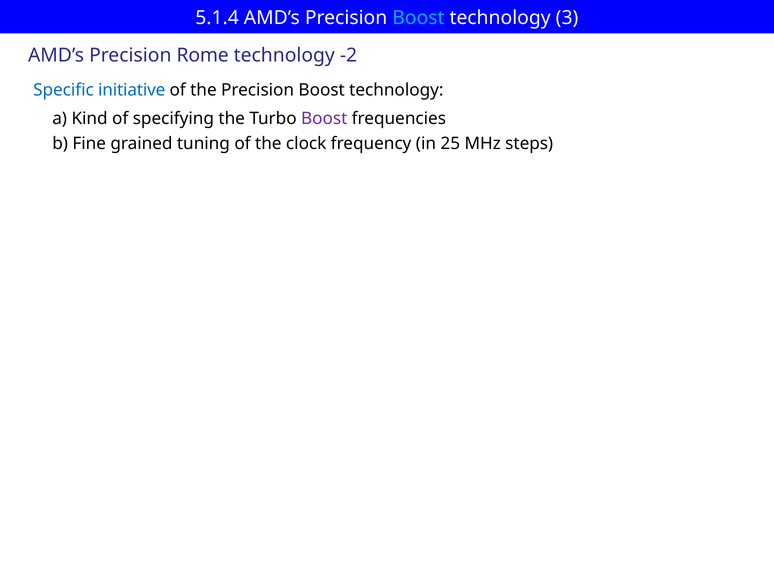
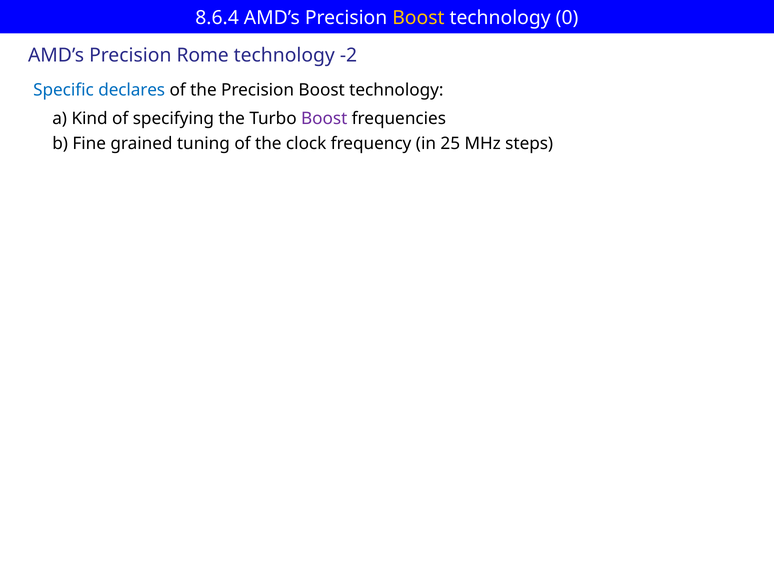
5.1.4: 5.1.4 -> 8.6.4
Boost at (418, 18) colour: light blue -> yellow
3: 3 -> 0
initiative: initiative -> declares
